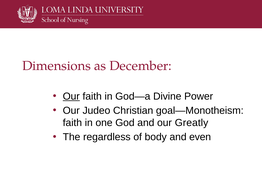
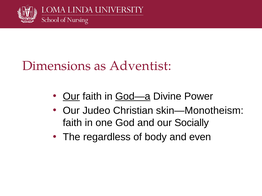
December: December -> Adventist
God—a underline: none -> present
goal—Monotheism: goal—Monotheism -> skin—Monotheism
Greatly: Greatly -> Socially
